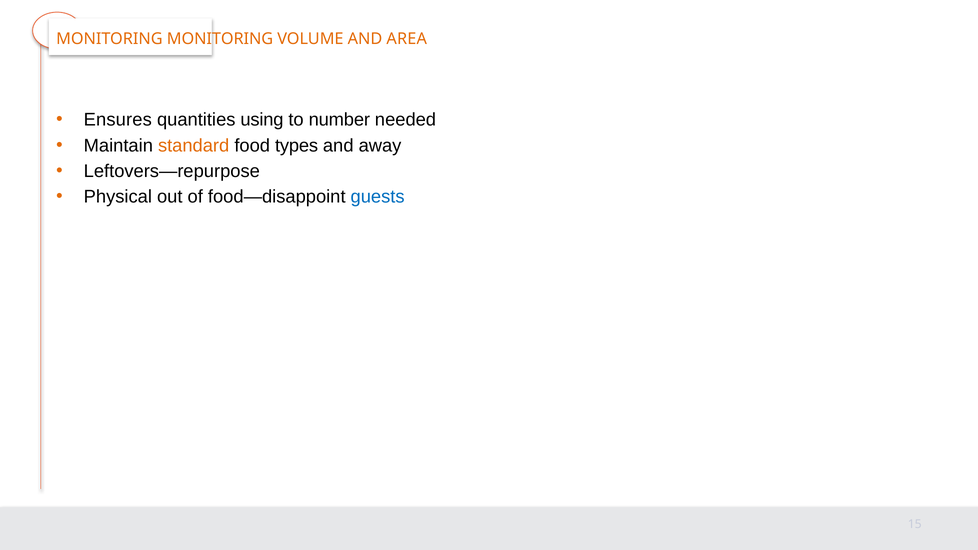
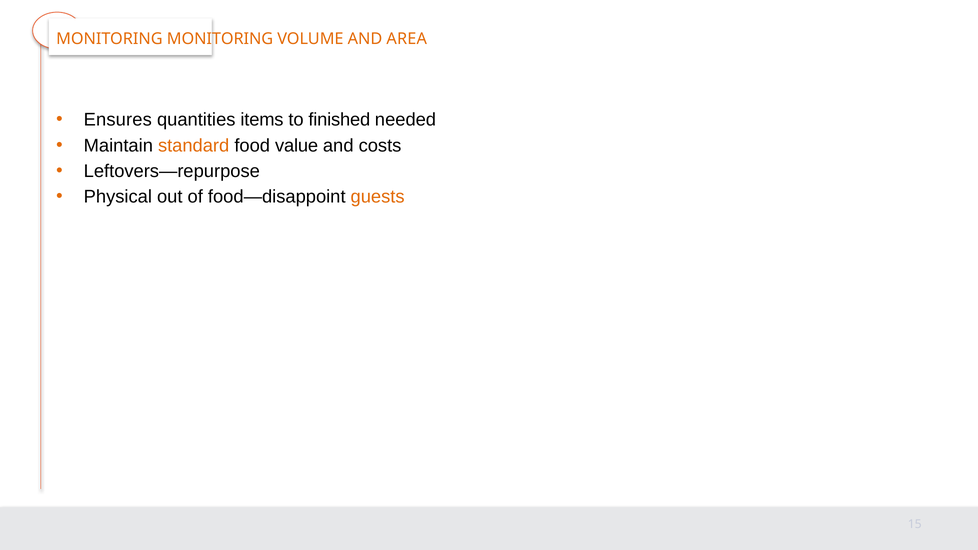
using: using -> items
number: number -> finished
types: types -> value
away: away -> costs
guests colour: blue -> orange
